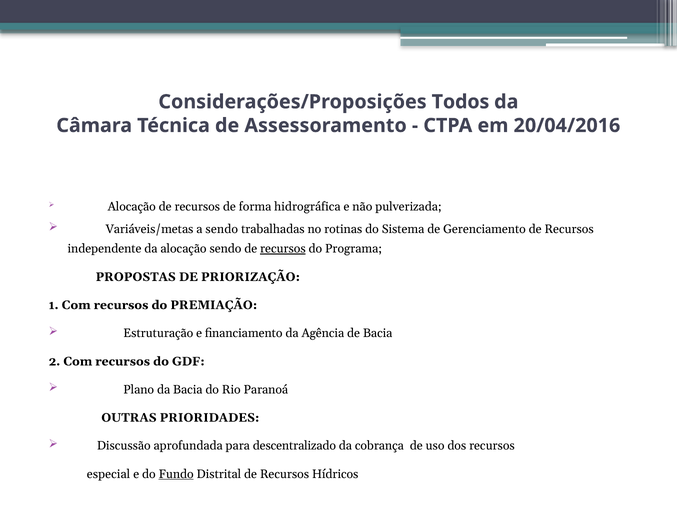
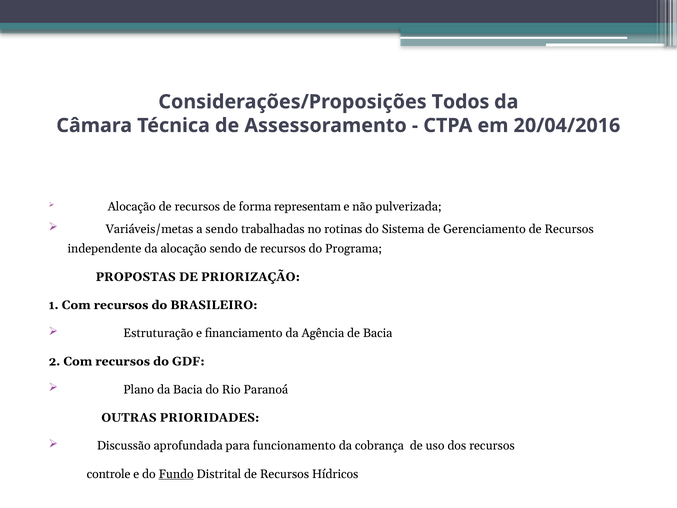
hidrográfica: hidrográfica -> representam
recursos at (283, 249) underline: present -> none
PREMIAÇÃO: PREMIAÇÃO -> BRASILEIRO
descentralizado: descentralizado -> funcionamento
especial: especial -> controle
